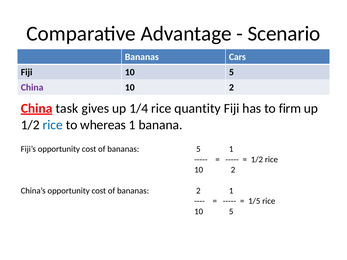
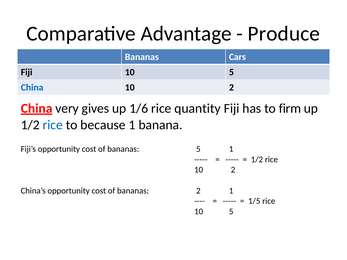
Scenario: Scenario -> Produce
China at (32, 87) colour: purple -> blue
task: task -> very
1/4: 1/4 -> 1/6
whereas: whereas -> because
